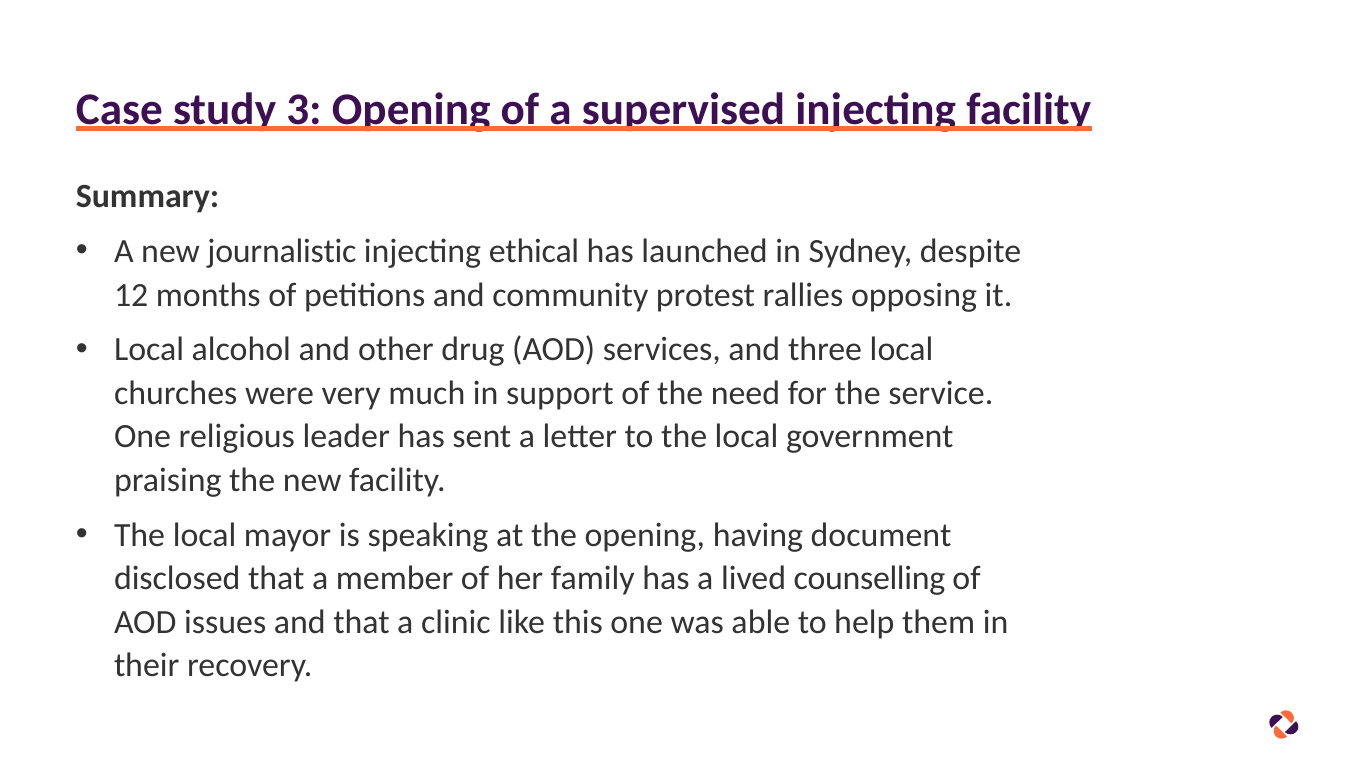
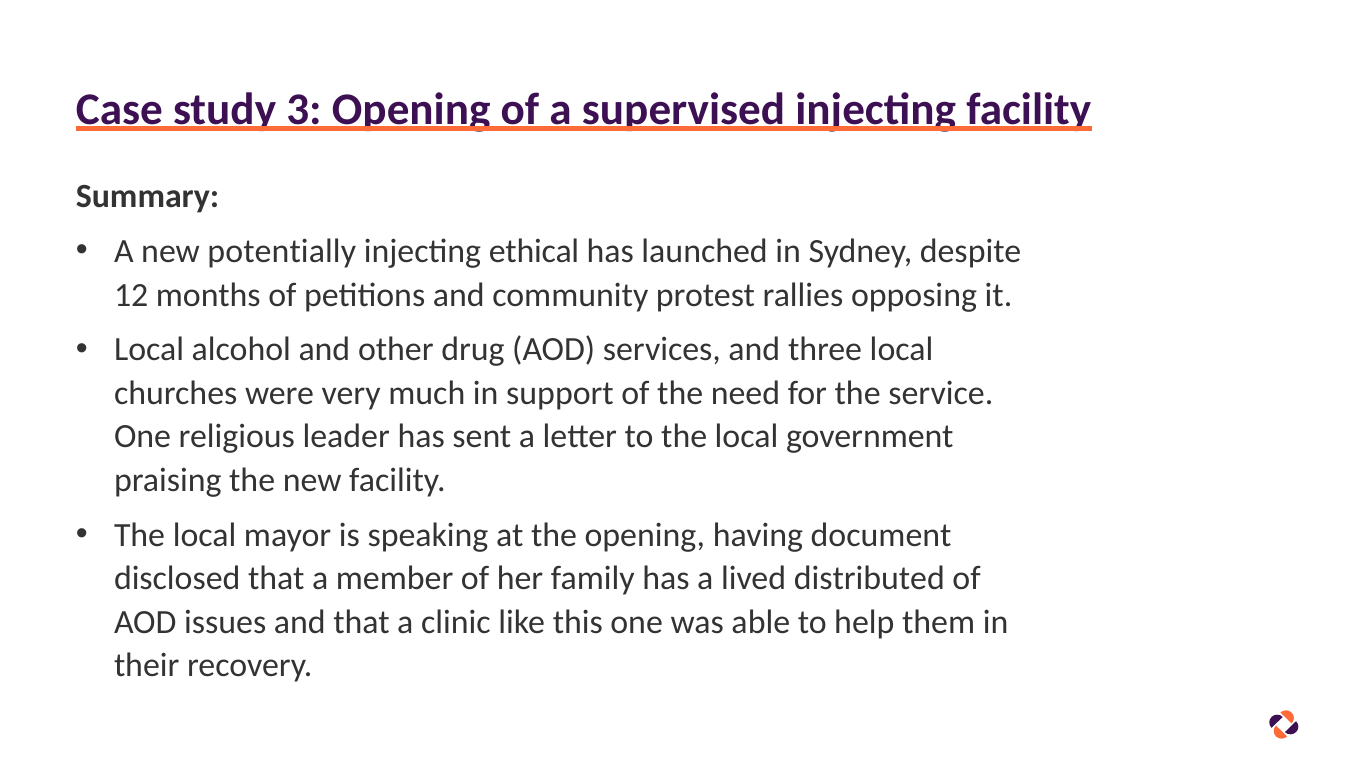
journalistic: journalistic -> potentially
counselling: counselling -> distributed
